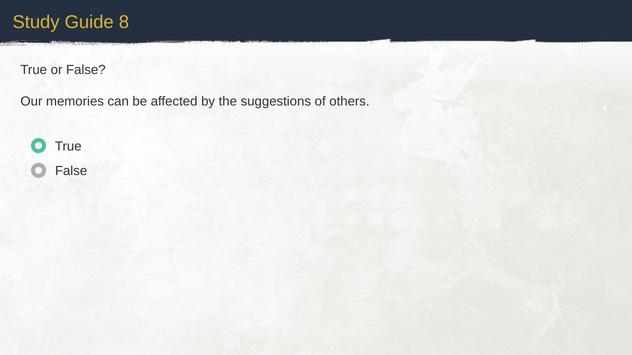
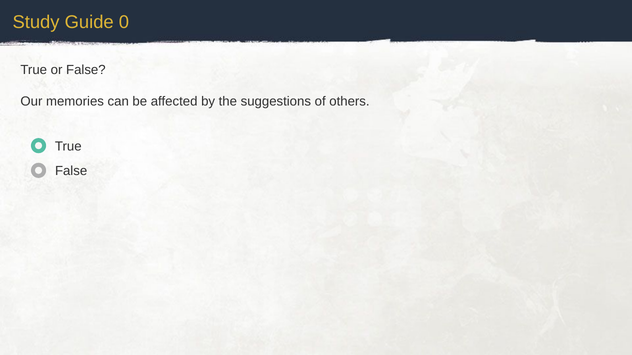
8: 8 -> 0
